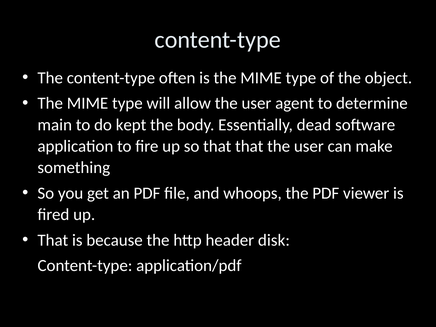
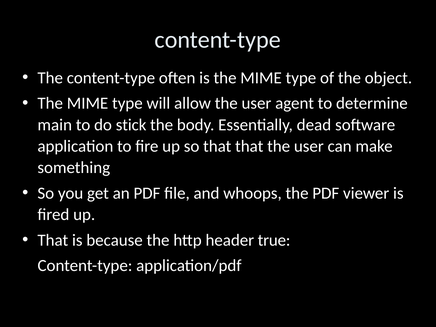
kept: kept -> stick
disk: disk -> true
